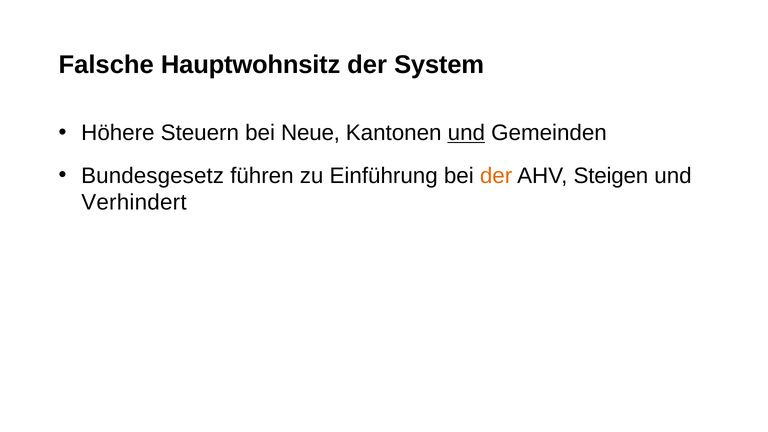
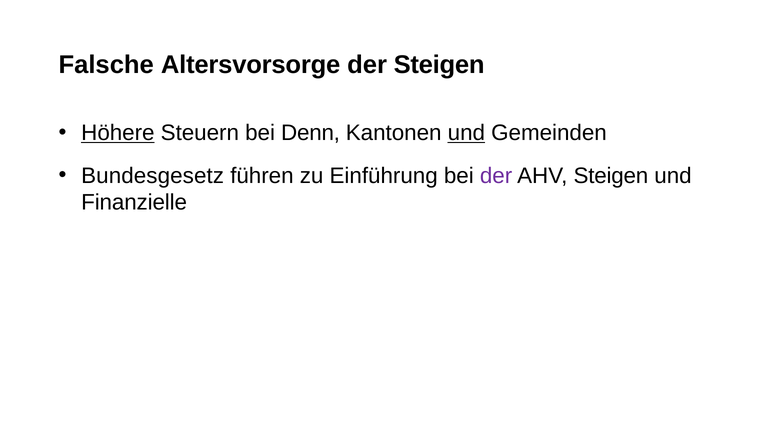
Hauptwohnsitz: Hauptwohnsitz -> Altersvorsorge
der System: System -> Steigen
Höhere underline: none -> present
Neue: Neue -> Denn
der at (496, 176) colour: orange -> purple
Verhindert: Verhindert -> Finanzielle
